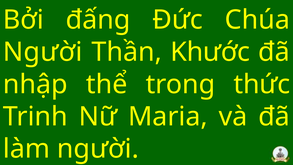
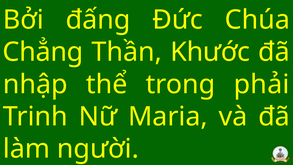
Người at (43, 52): Người -> Chẳng
thức: thức -> phải
